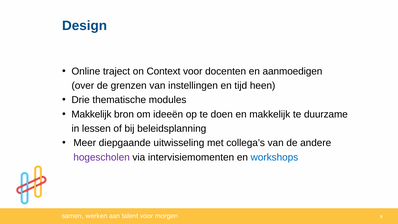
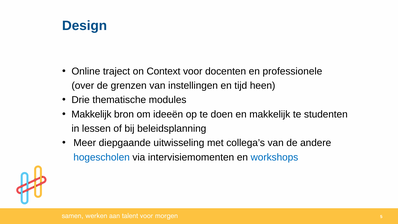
aanmoedigen: aanmoedigen -> professionele
duurzame: duurzame -> studenten
hogescholen colour: purple -> blue
